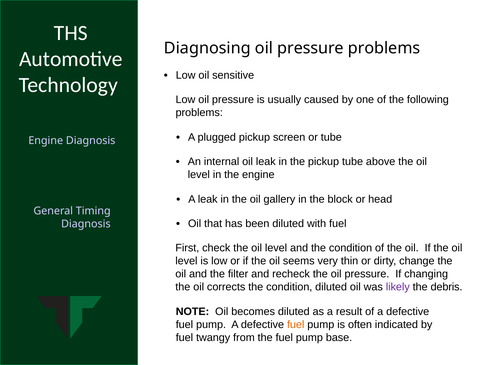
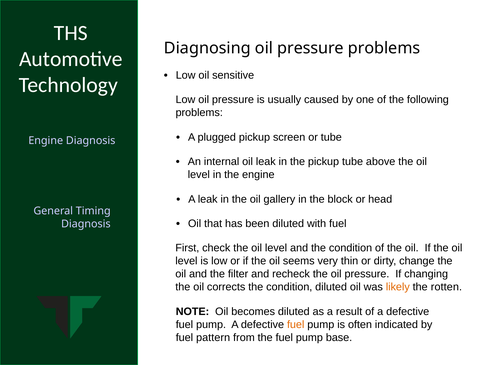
likely colour: purple -> orange
debris: debris -> rotten
twangy: twangy -> pattern
